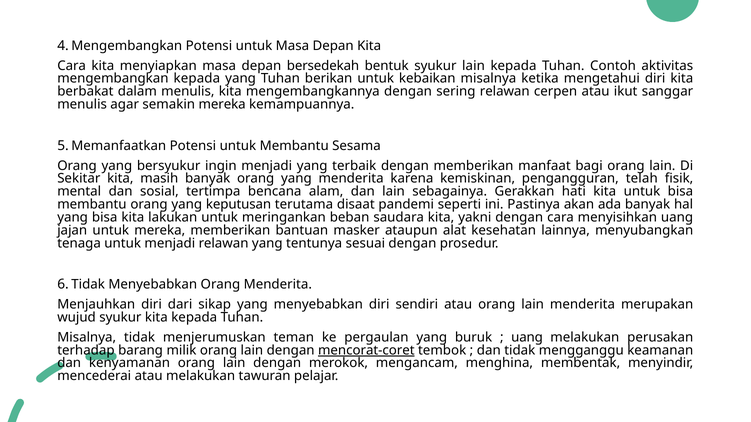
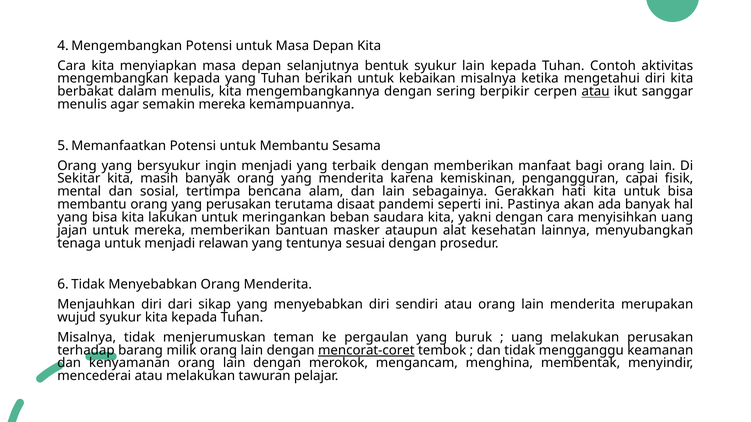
bersedekah: bersedekah -> selanjutnya
sering relawan: relawan -> berpikir
atau at (596, 92) underline: none -> present
telah: telah -> capai
yang keputusan: keputusan -> perusakan
